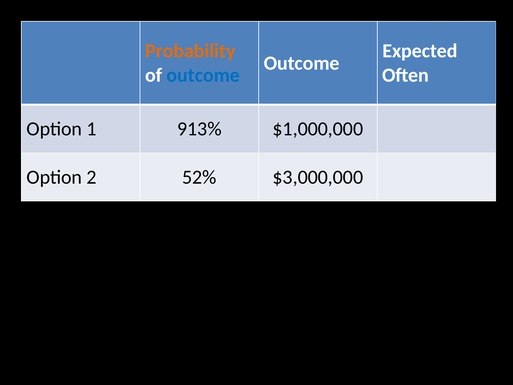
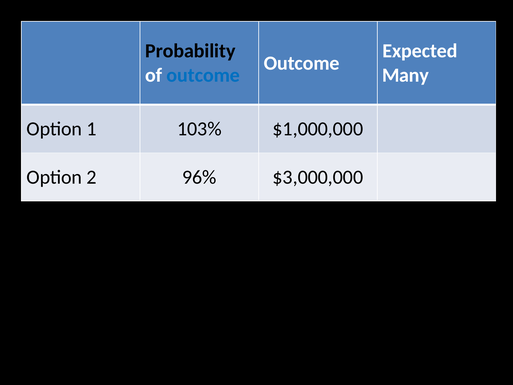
Probability colour: orange -> black
Often: Often -> Many
913%: 913% -> 103%
52%: 52% -> 96%
